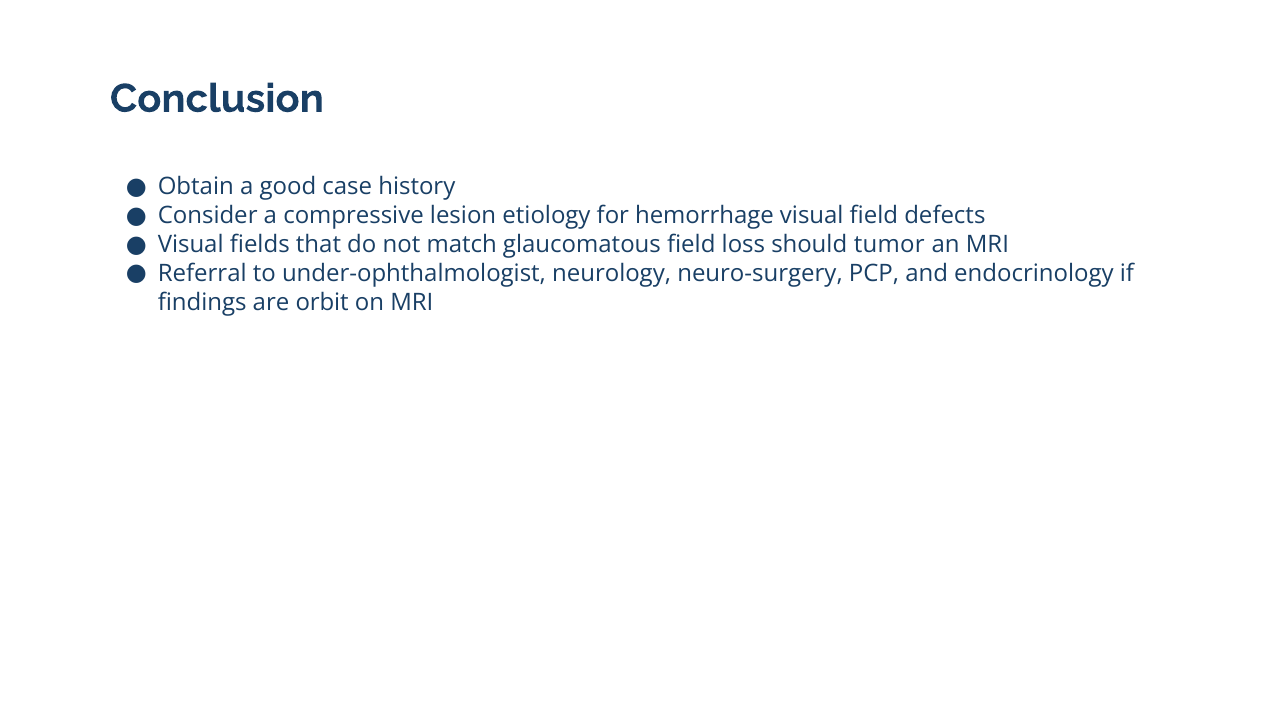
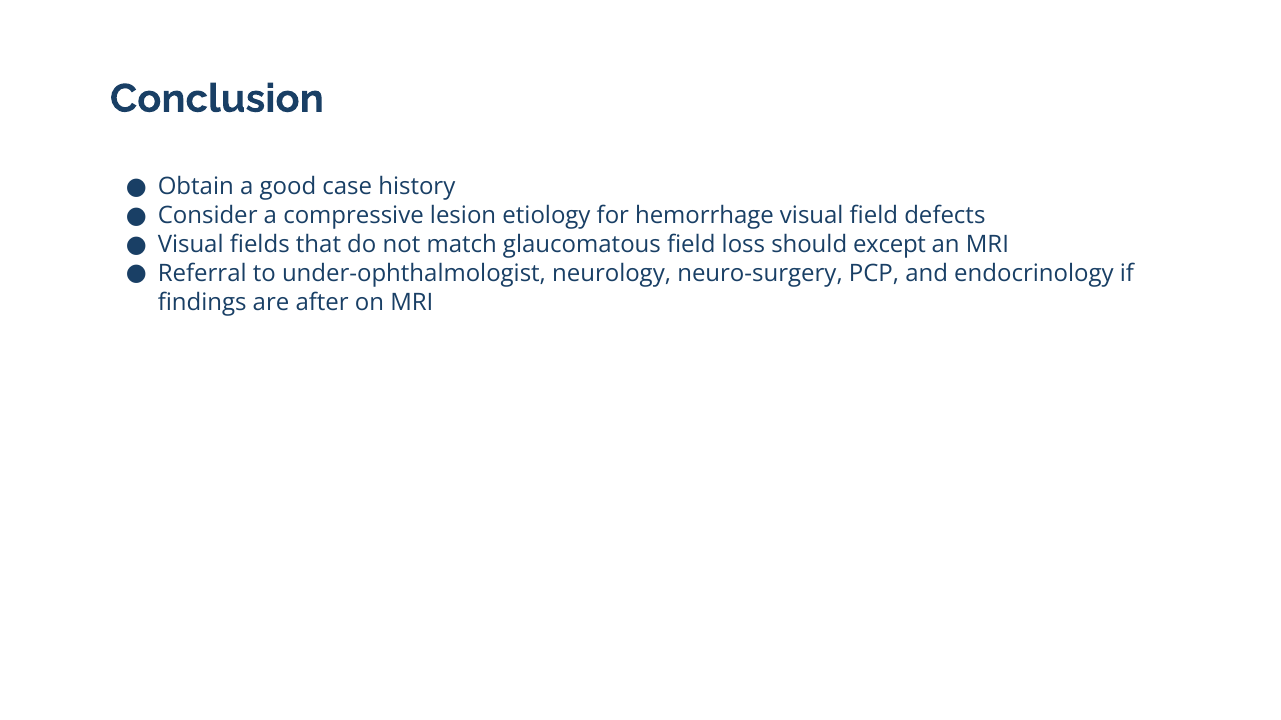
tumor: tumor -> except
orbit: orbit -> after
